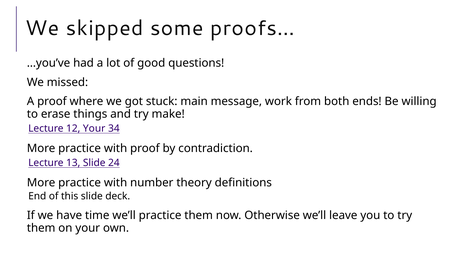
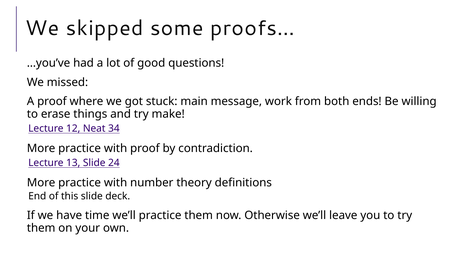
12 Your: Your -> Neat
